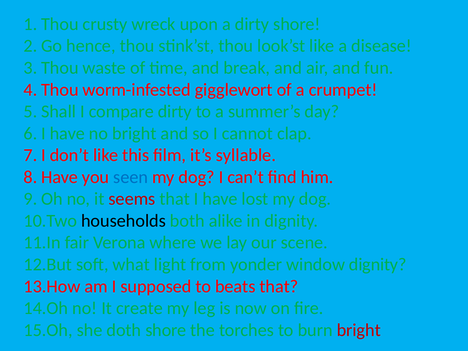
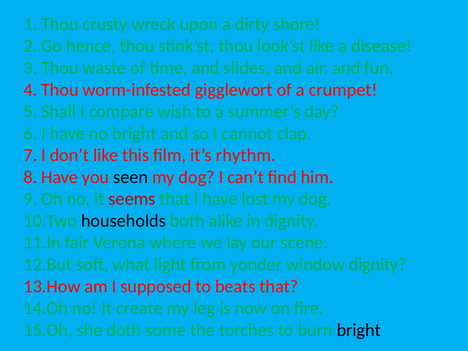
break: break -> slides
compare dirty: dirty -> wish
syllable: syllable -> rhythm
seen colour: blue -> black
doth shore: shore -> some
bright at (359, 330) colour: red -> black
